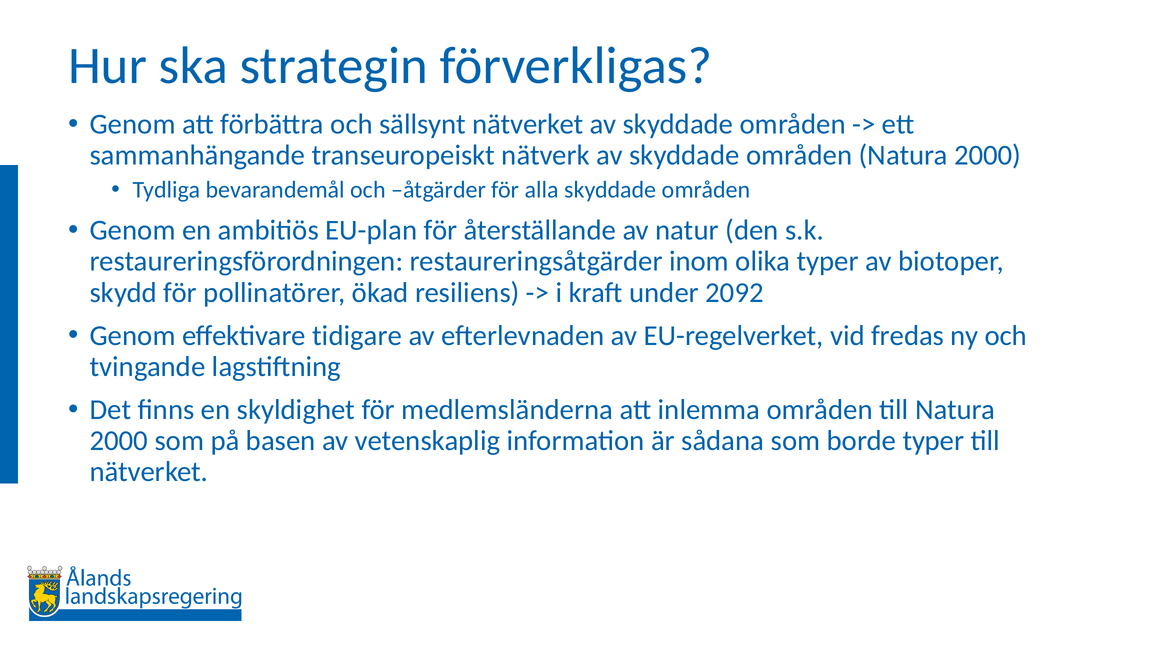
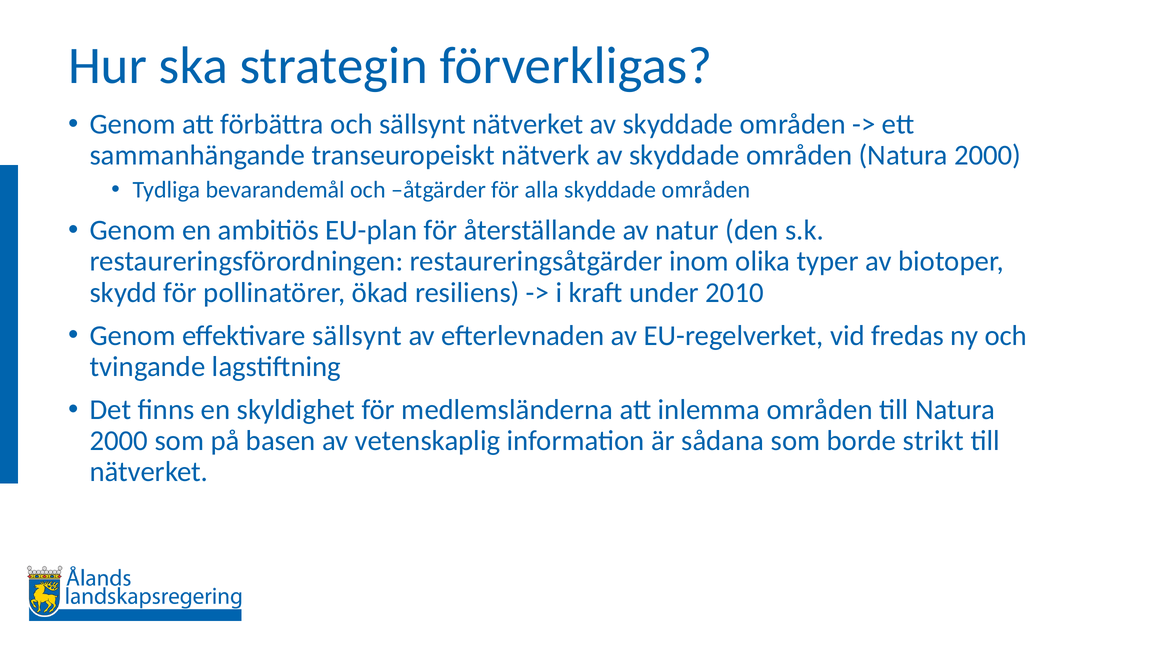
2092: 2092 -> 2010
effektivare tidigare: tidigare -> sällsynt
borde typer: typer -> strikt
